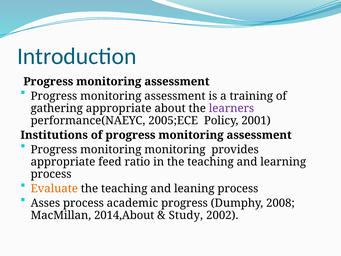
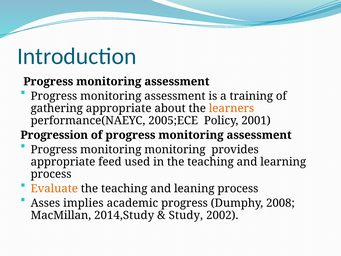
learners colour: purple -> orange
Institutions: Institutions -> Progression
ratio: ratio -> used
Asses process: process -> implies
2014,About: 2014,About -> 2014,Study
